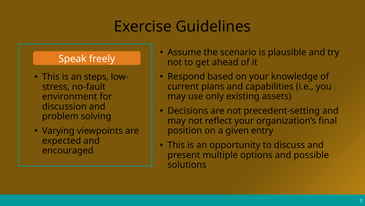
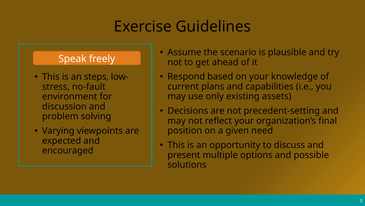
entry: entry -> need
